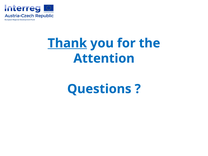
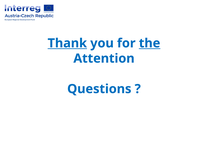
the underline: none -> present
